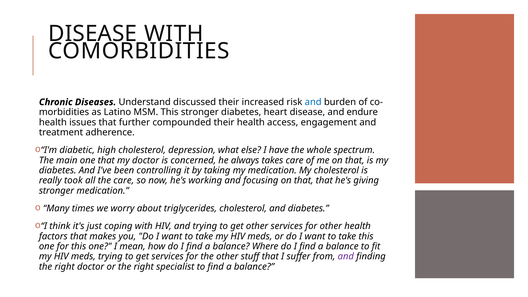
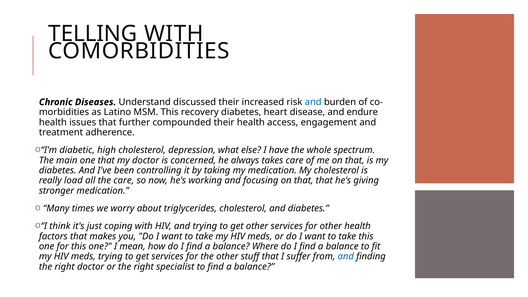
DISEASE at (93, 34): DISEASE -> TELLING
This stronger: stronger -> recovery
took: took -> load
and at (346, 257) colour: purple -> blue
